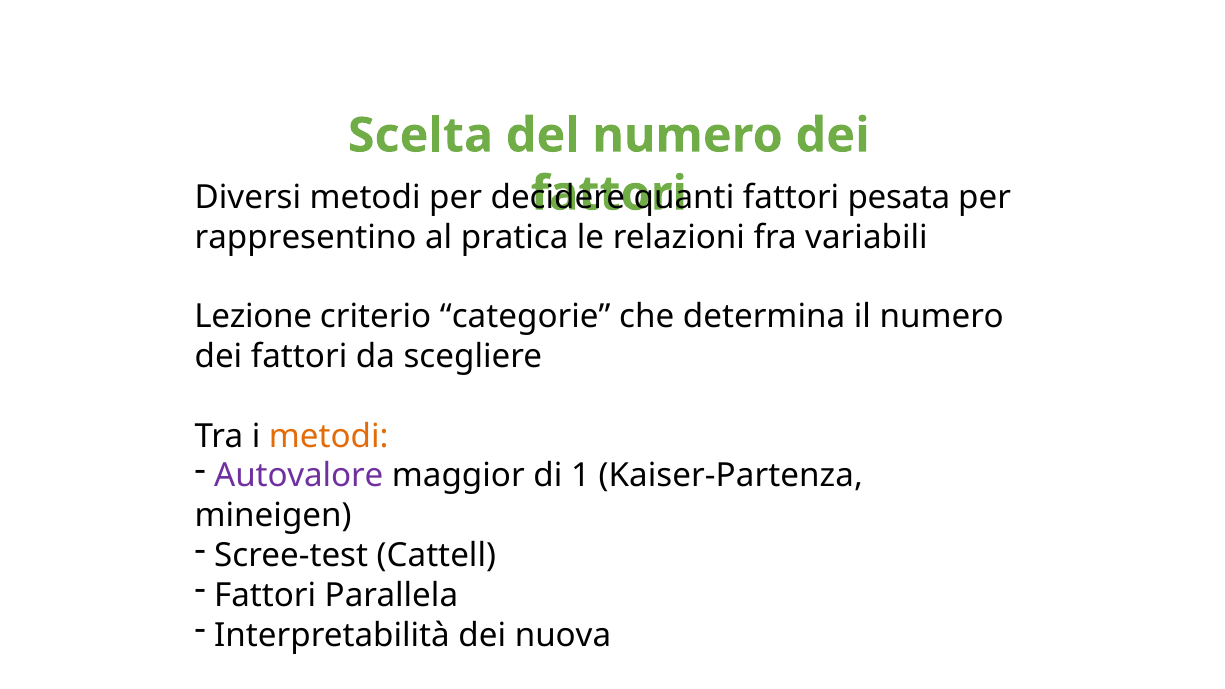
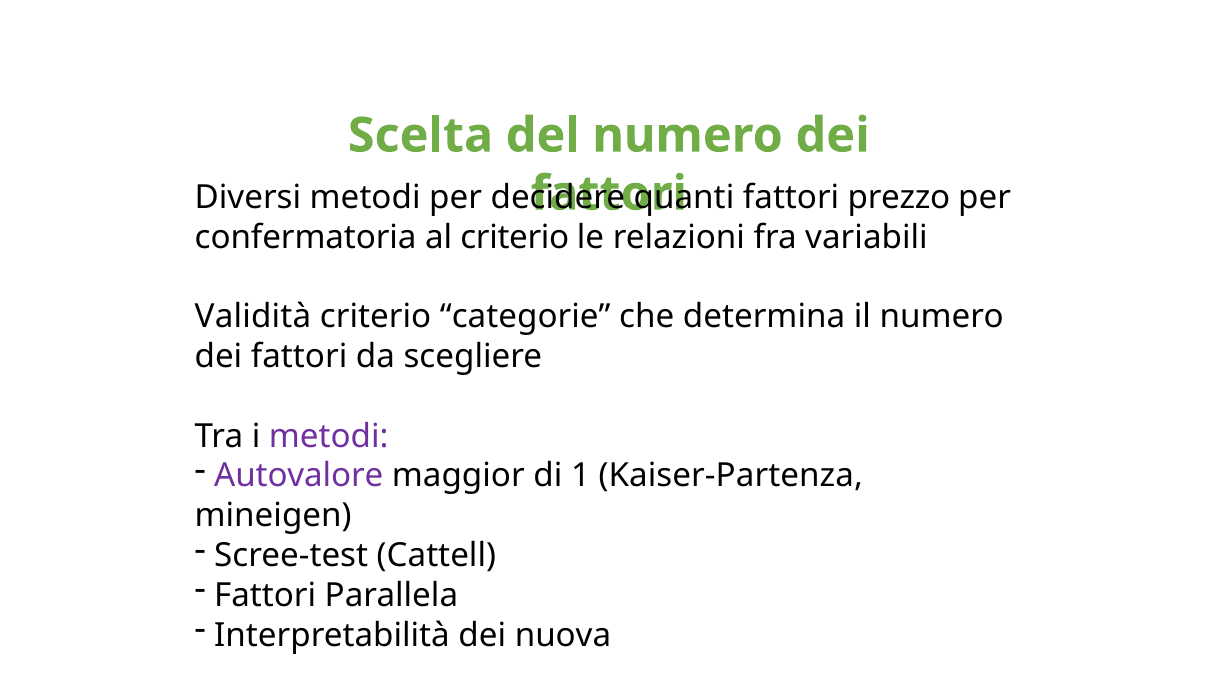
pesata: pesata -> prezzo
rappresentino: rappresentino -> confermatoria
al pratica: pratica -> criterio
Lezione: Lezione -> Validità
metodi at (329, 436) colour: orange -> purple
